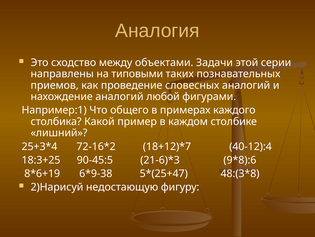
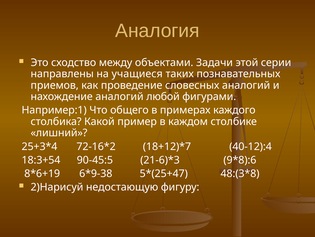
типовыми: типовыми -> учащиеся
18:3+25: 18:3+25 -> 18:3+54
